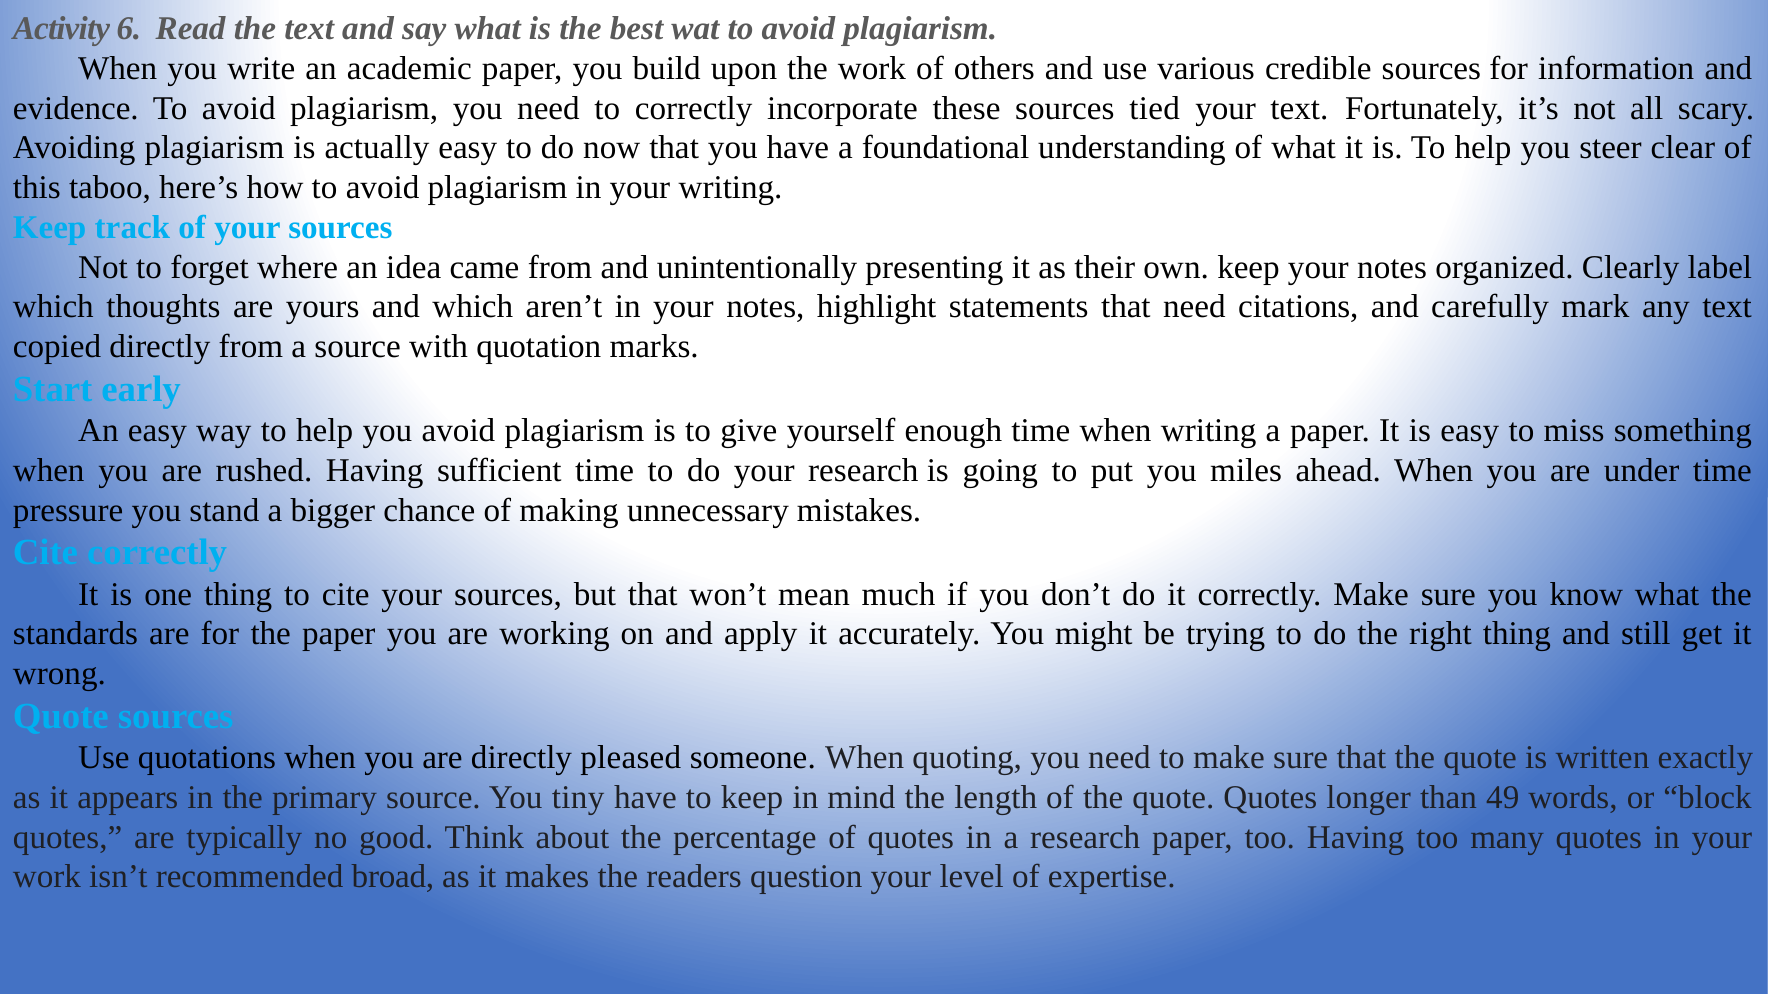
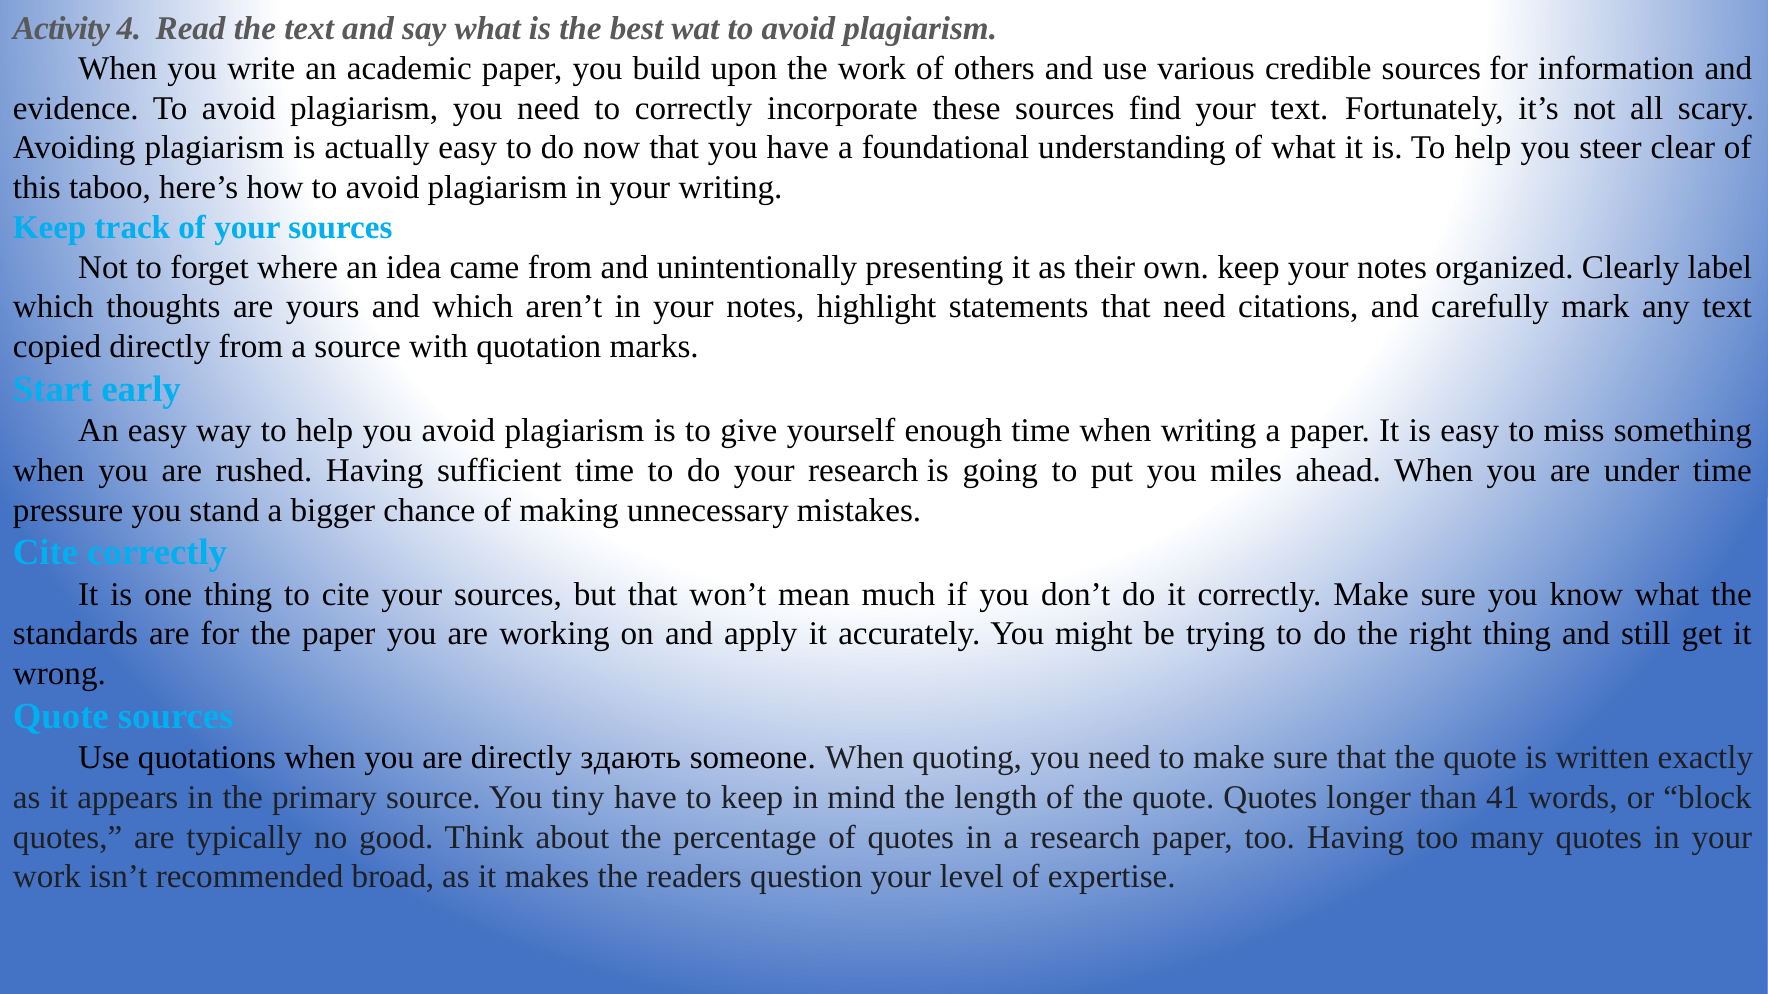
6: 6 -> 4
tied: tied -> find
pleased: pleased -> здають
49: 49 -> 41
